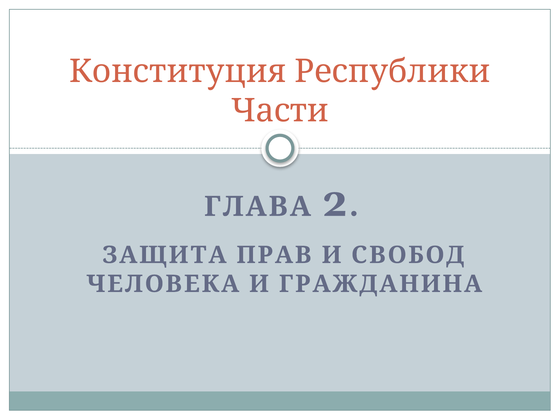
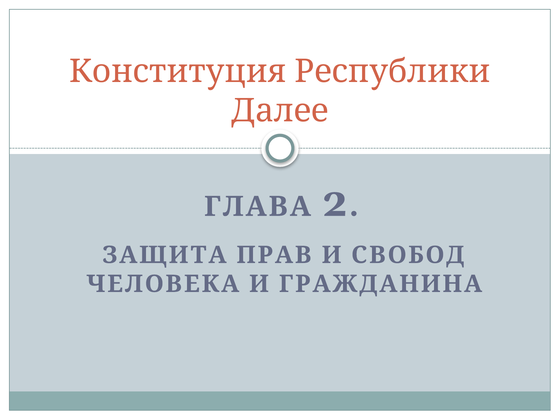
Части: Части -> Далее
